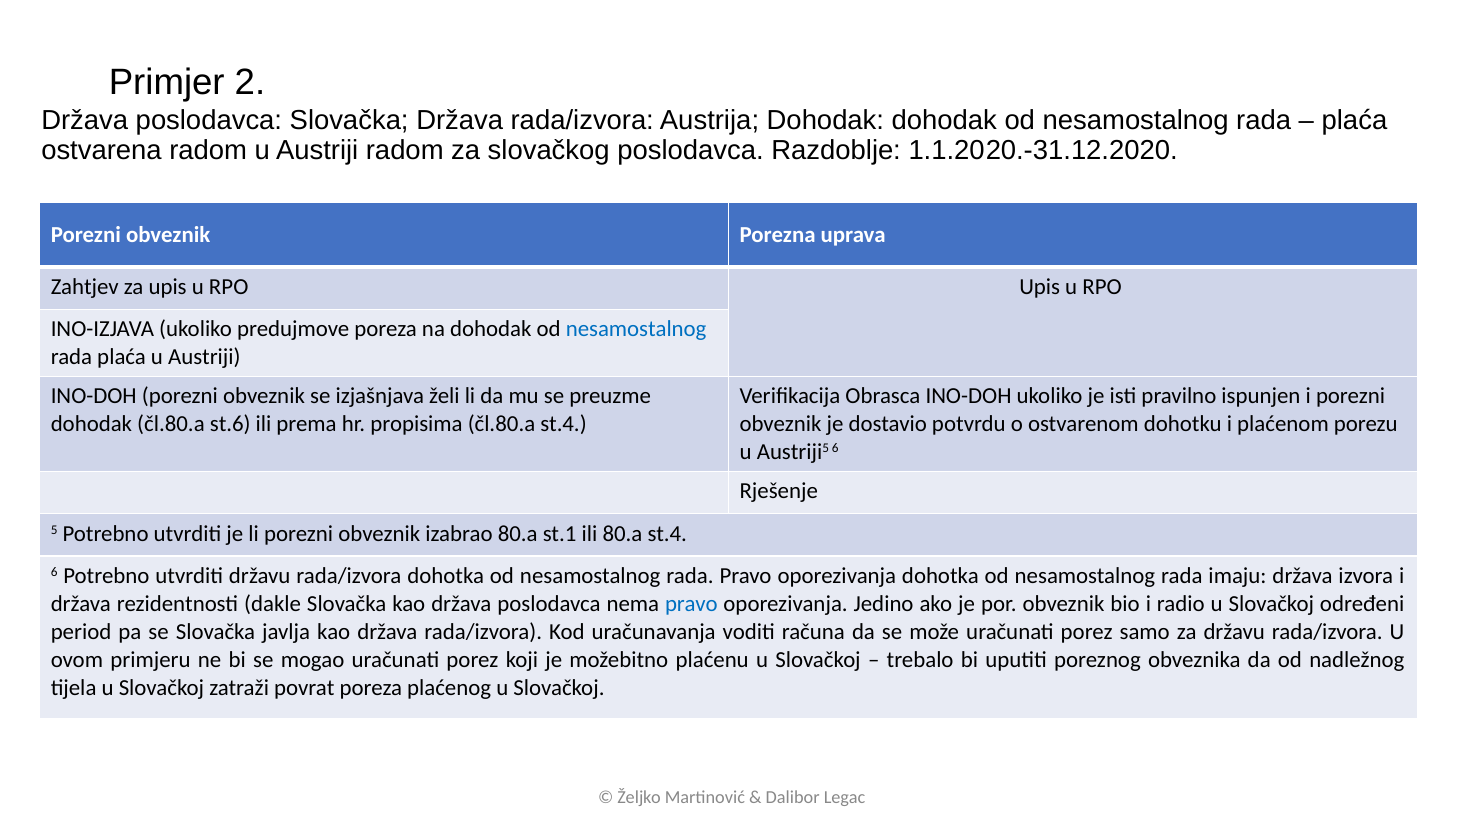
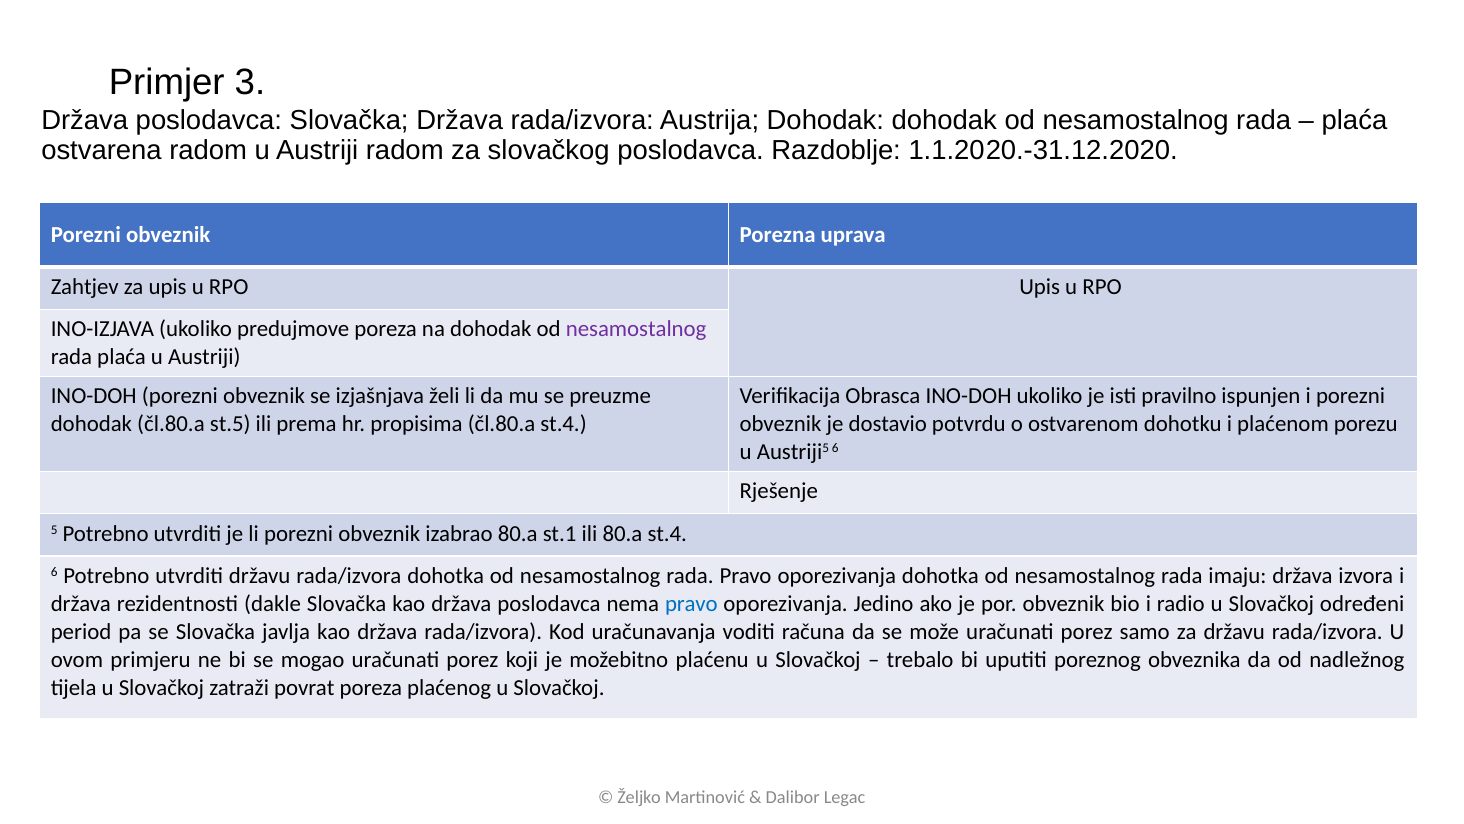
2: 2 -> 3
nesamostalnog at (636, 329) colour: blue -> purple
st.6: st.6 -> st.5
